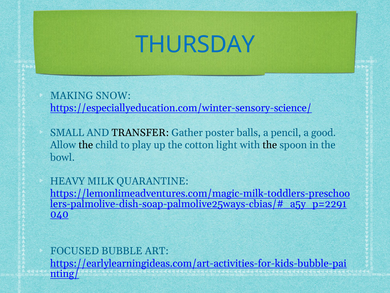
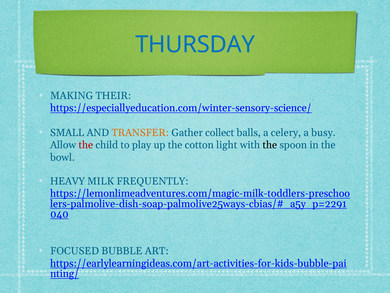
SNOW: SNOW -> THEIR
TRANSFER colour: black -> orange
poster: poster -> collect
pencil: pencil -> celery
good: good -> busy
the at (86, 145) colour: black -> red
QUARANTINE: QUARANTINE -> FREQUENTLY
